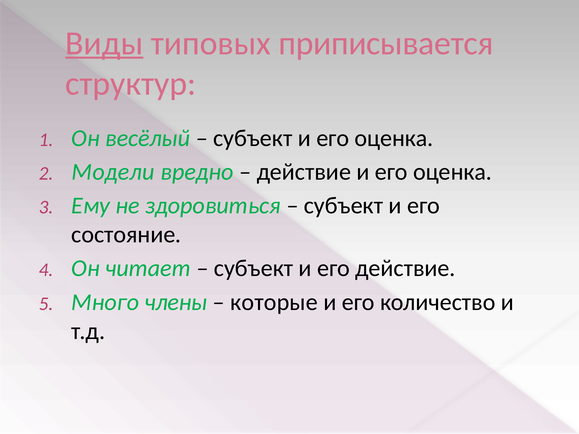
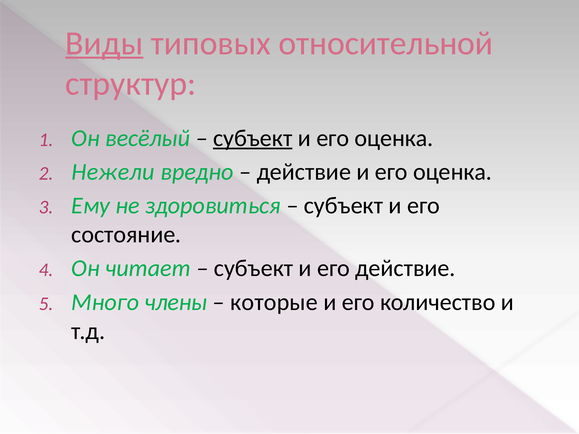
приписывается: приписывается -> относительной
субъект at (253, 138) underline: none -> present
Модели: Модели -> Нежели
